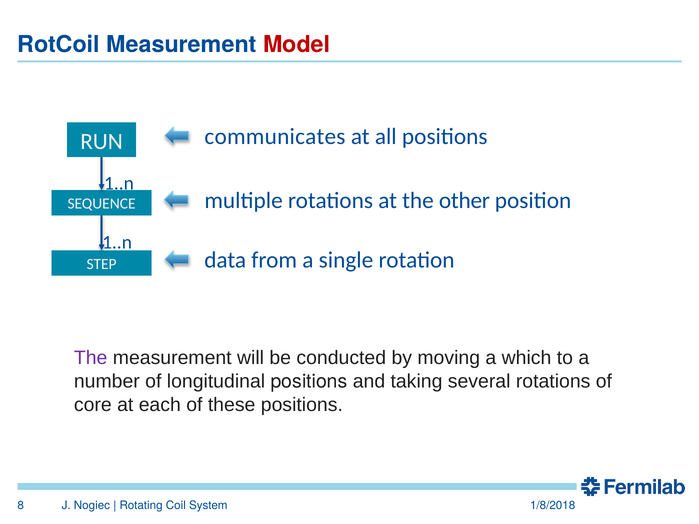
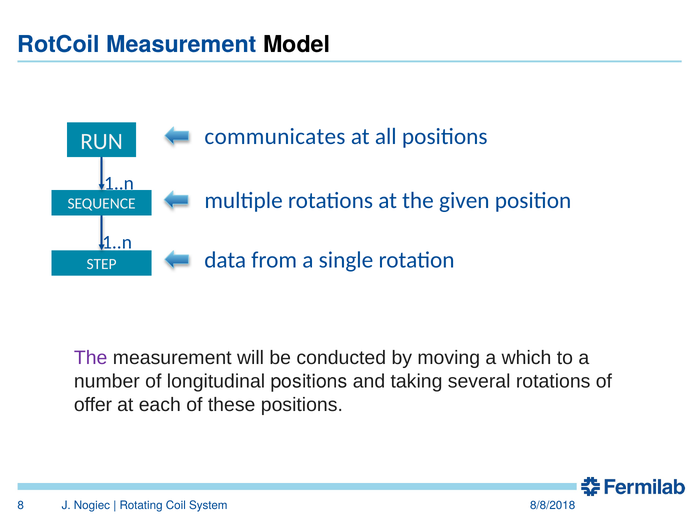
Model colour: red -> black
other: other -> given
core: core -> offer
1/8/2018: 1/8/2018 -> 8/8/2018
